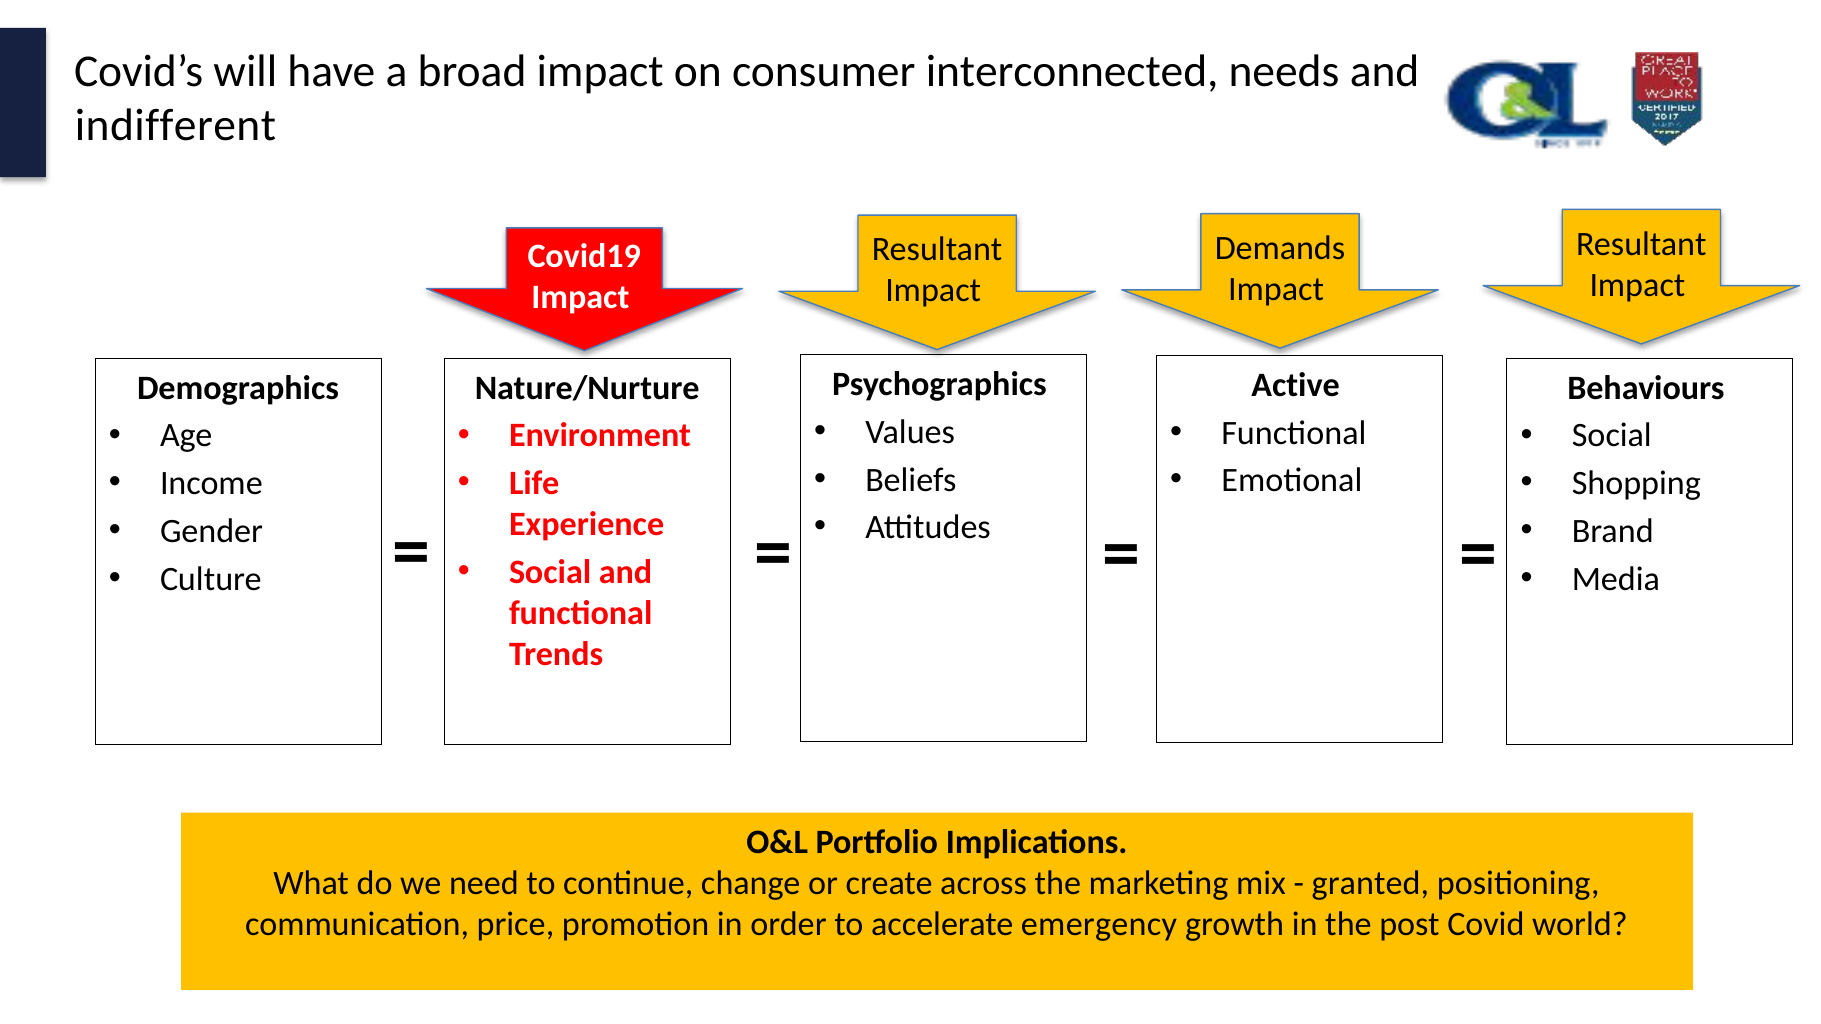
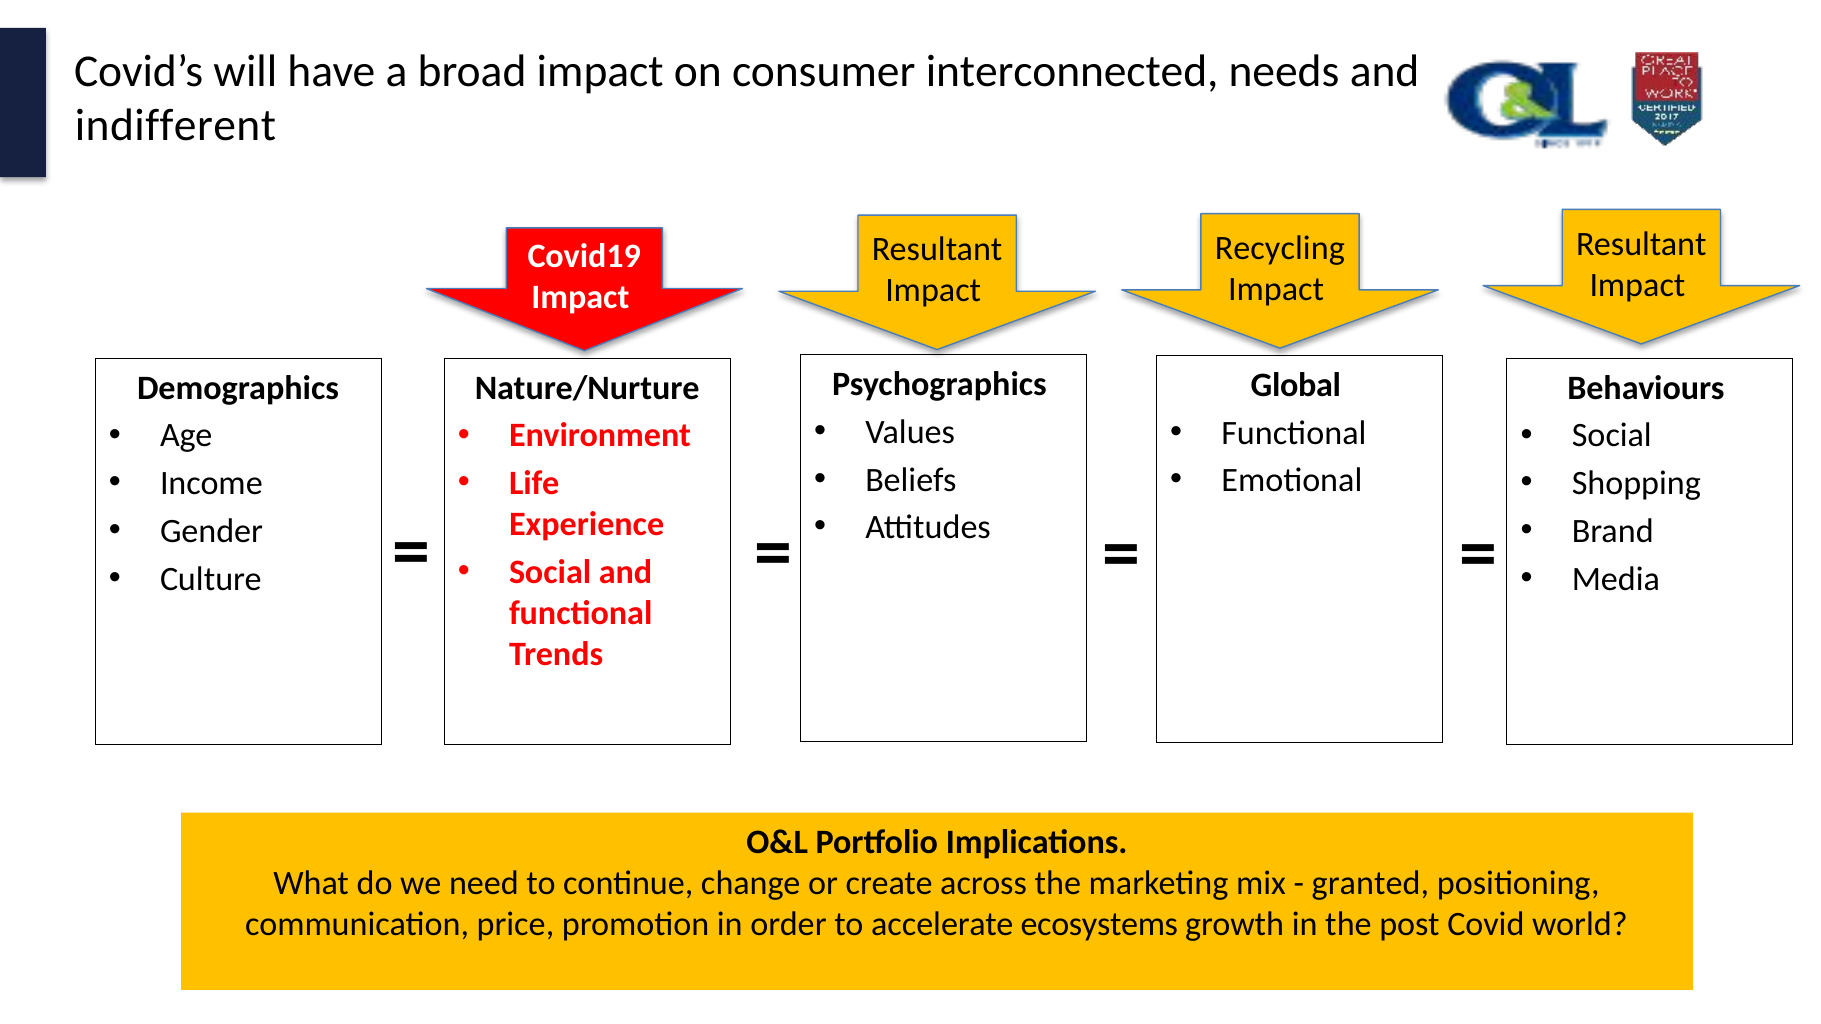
Demands: Demands -> Recycling
Active: Active -> Global
emergency: emergency -> ecosystems
